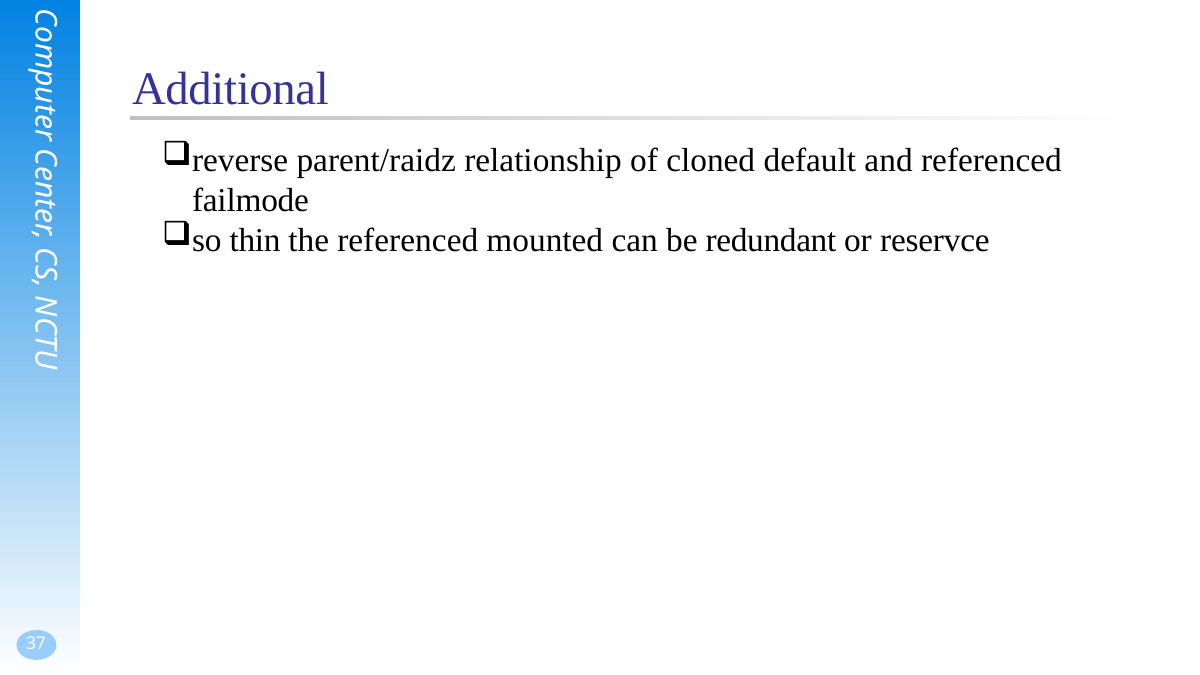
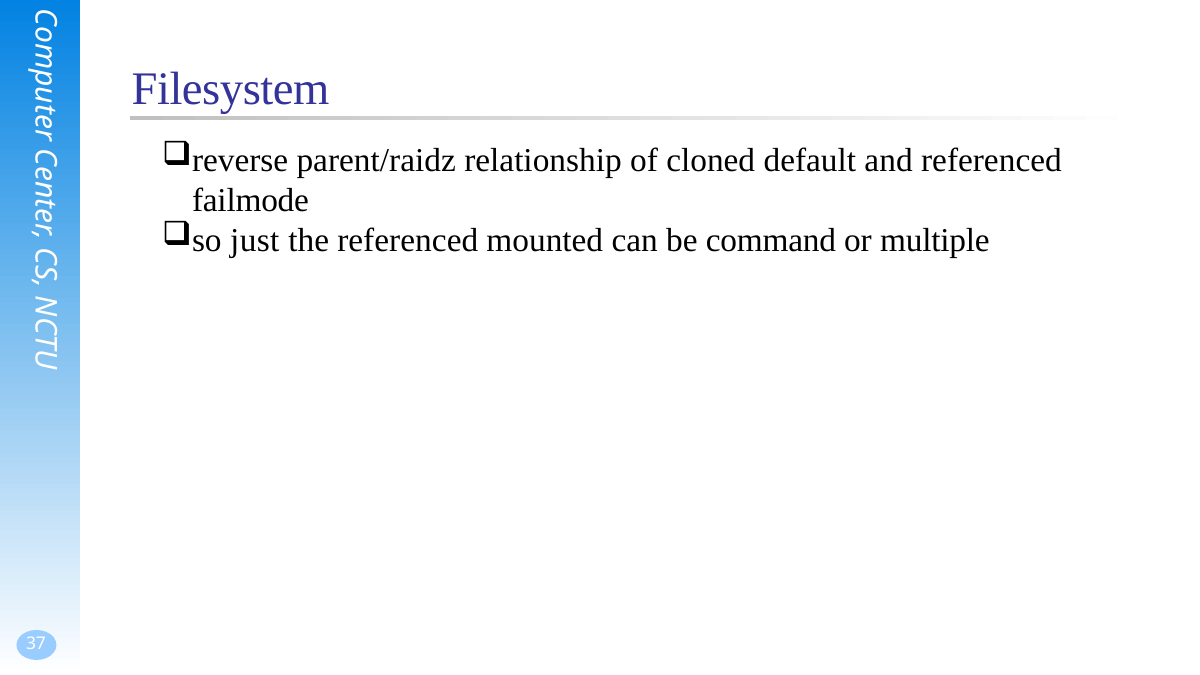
Additional: Additional -> Filesystem
thin: thin -> just
redundant: redundant -> command
reservce: reservce -> multiple
